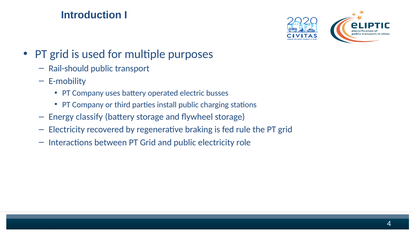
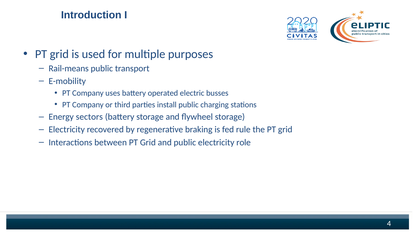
Rail-should: Rail-should -> Rail-means
classify: classify -> sectors
